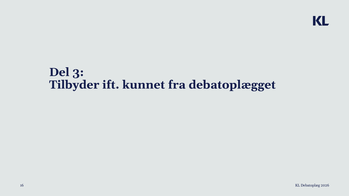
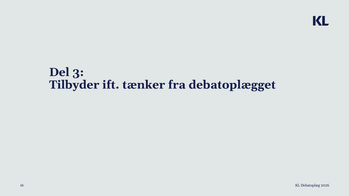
kunnet: kunnet -> tænker
